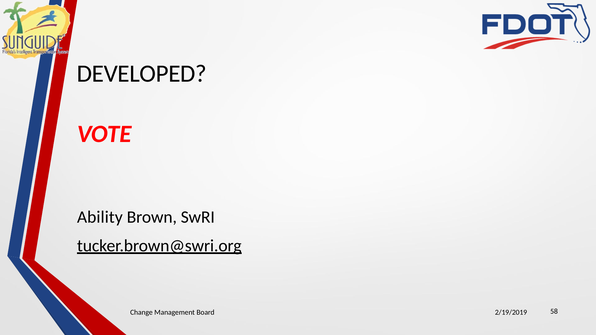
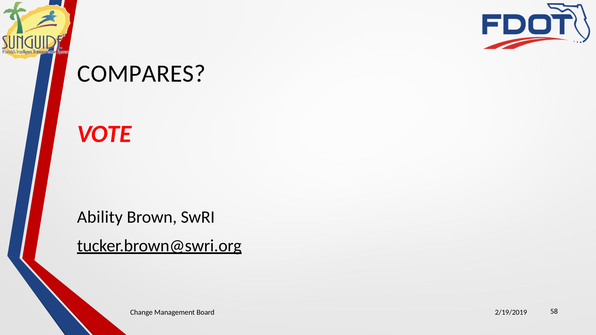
DEVELOPED: DEVELOPED -> COMPARES
